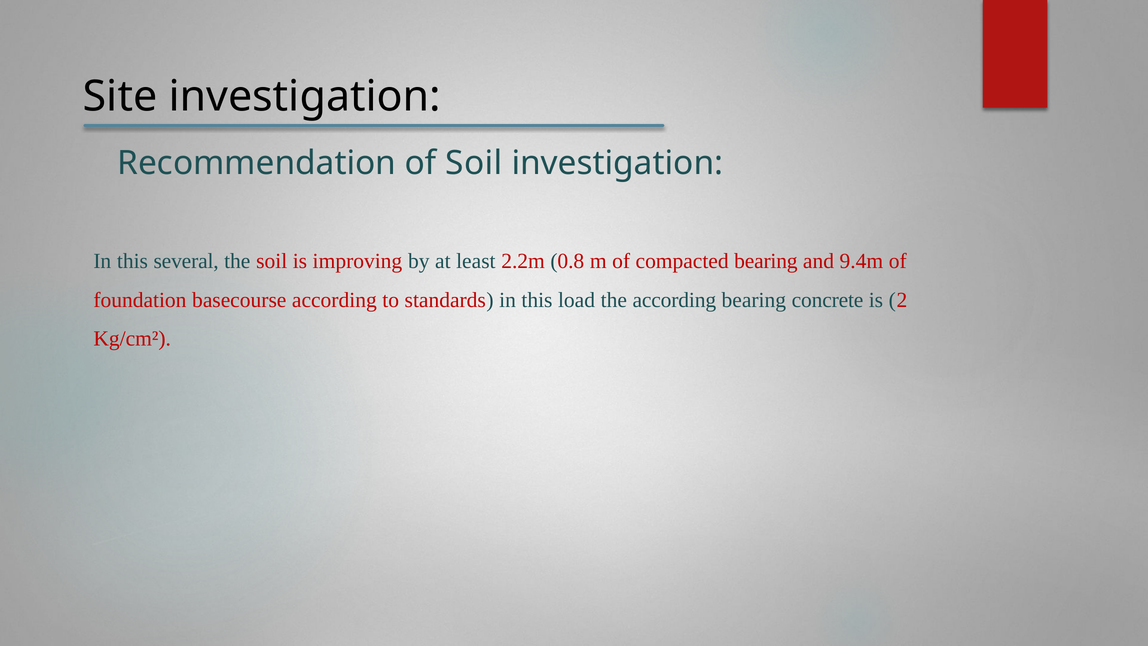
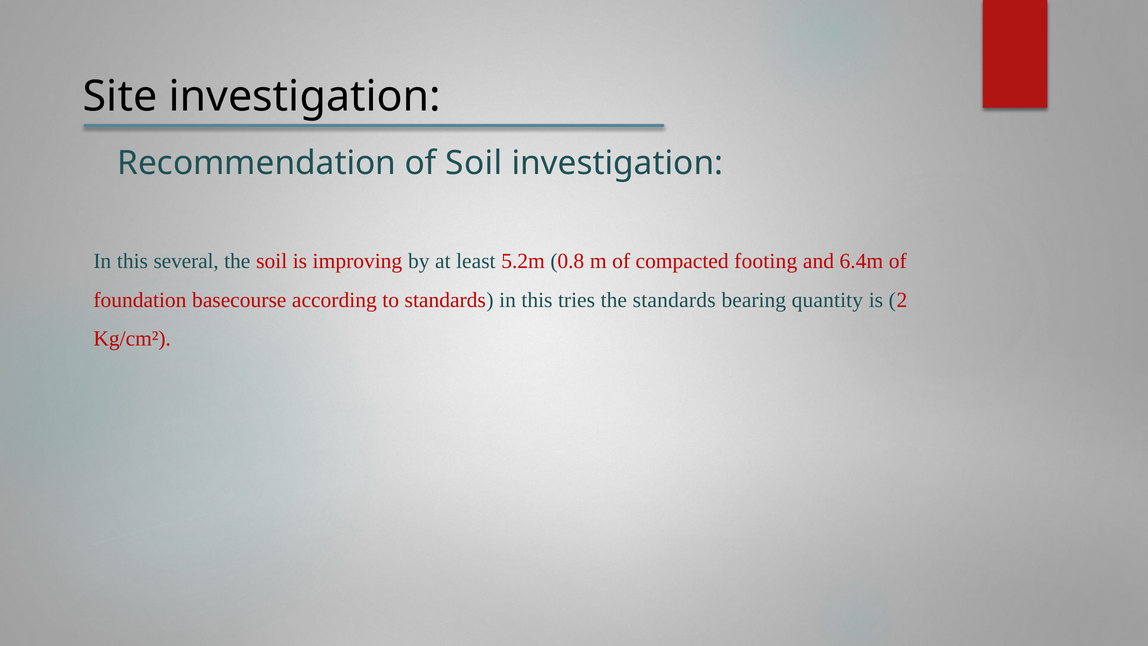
2.2m: 2.2m -> 5.2m
compacted bearing: bearing -> footing
9.4m: 9.4m -> 6.4m
load: load -> tries
the according: according -> standards
concrete: concrete -> quantity
